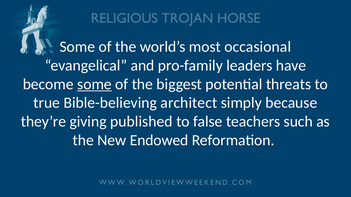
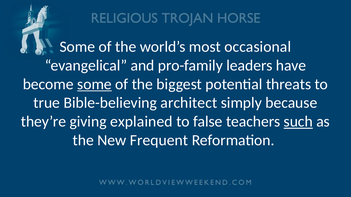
published: published -> explained
such underline: none -> present
Endowed: Endowed -> Frequent
